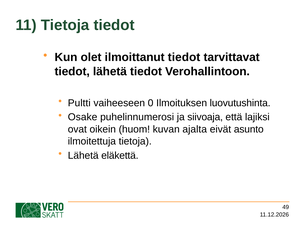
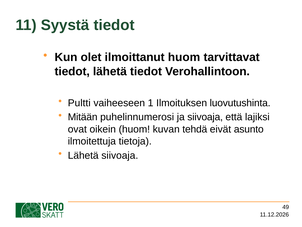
11 Tietoja: Tietoja -> Syystä
ilmoittanut tiedot: tiedot -> huom
0: 0 -> 1
Osake: Osake -> Mitään
ajalta: ajalta -> tehdä
Lähetä eläkettä: eläkettä -> siivoaja
